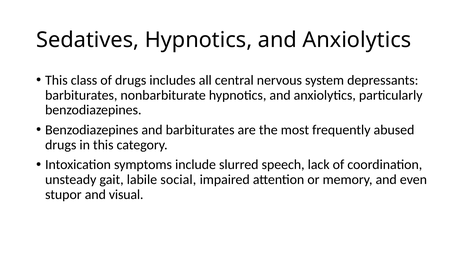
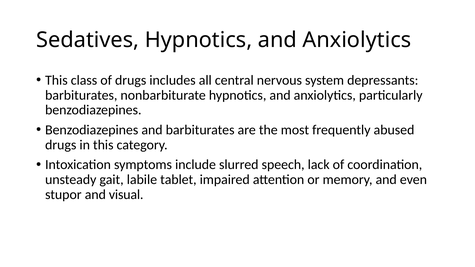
social: social -> tablet
